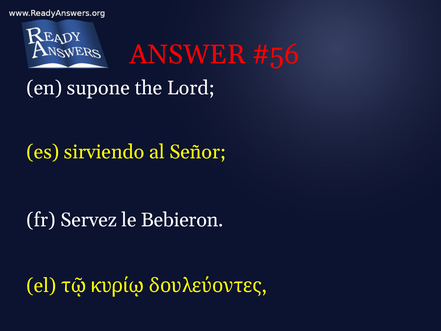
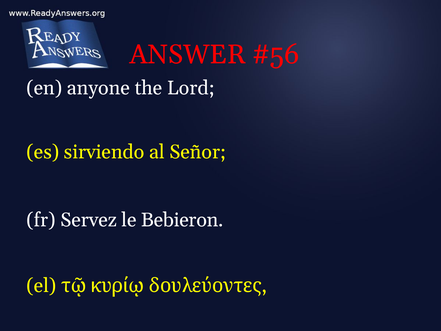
supone: supone -> anyone
